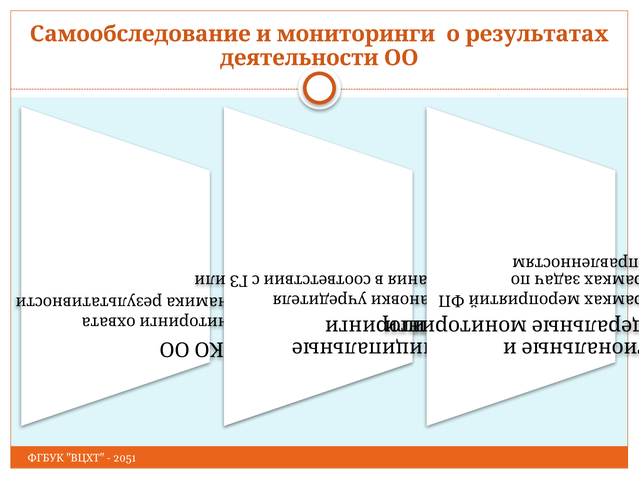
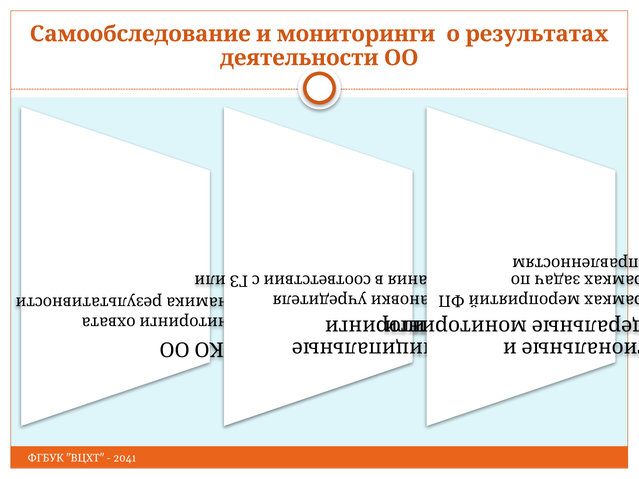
2051: 2051 -> 2041
